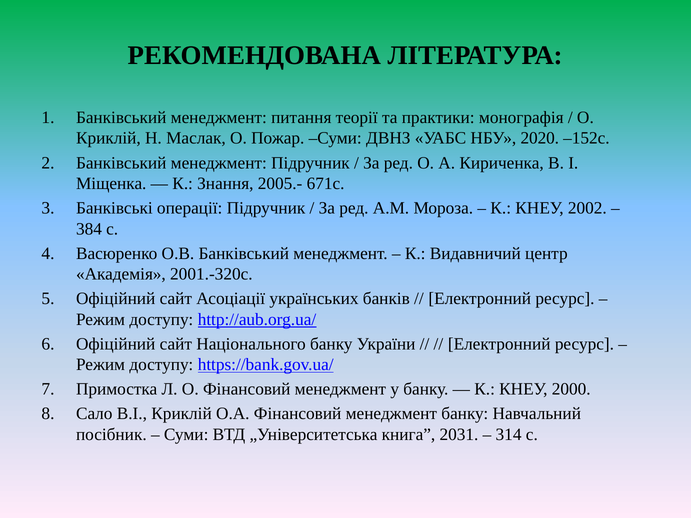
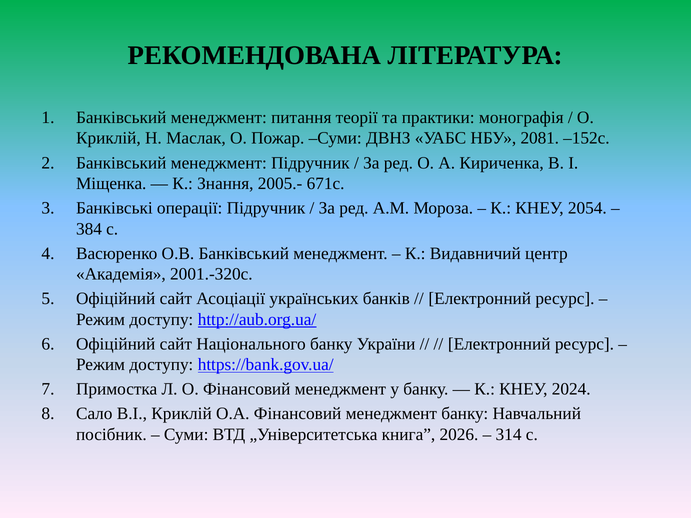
2020: 2020 -> 2081
2002: 2002 -> 2054
2000: 2000 -> 2024
2031: 2031 -> 2026
